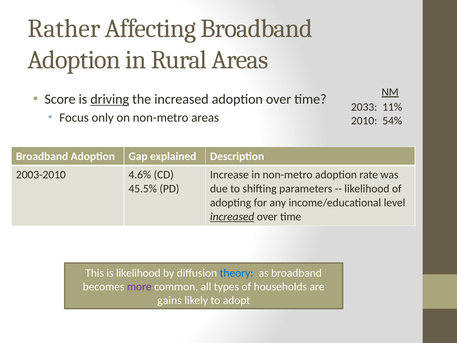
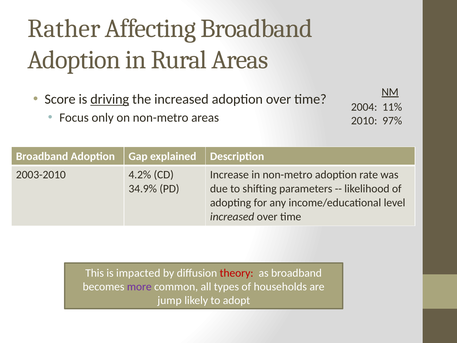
2033: 2033 -> 2004
54%: 54% -> 97%
4.6%: 4.6% -> 4.2%
45.5%: 45.5% -> 34.9%
increased at (232, 217) underline: present -> none
is likelihood: likelihood -> impacted
theory colour: blue -> red
gains: gains -> jump
